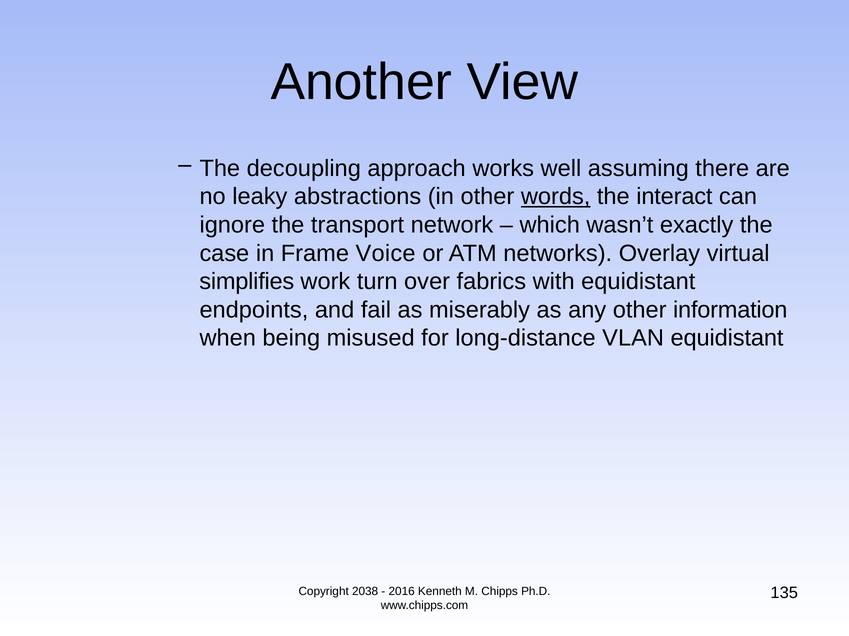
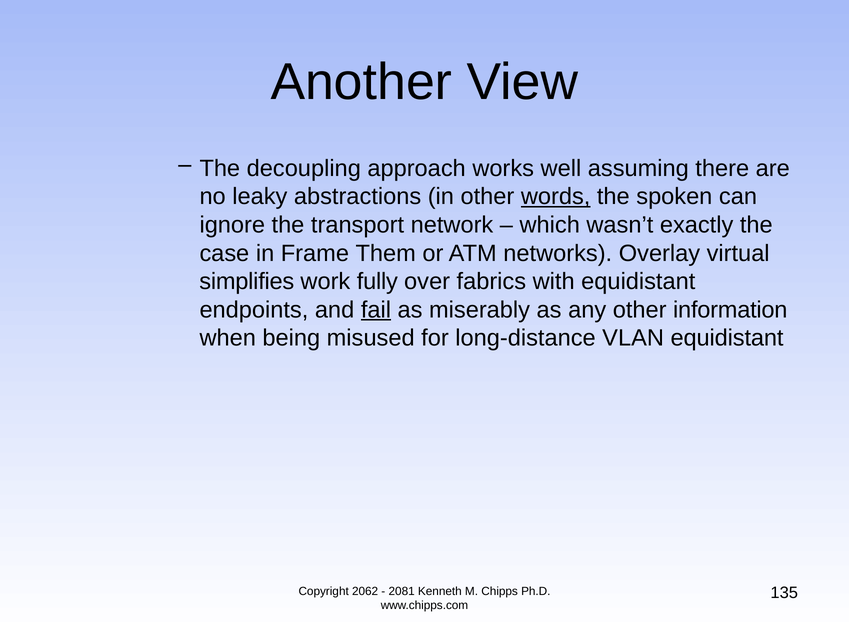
interact: interact -> spoken
Voice: Voice -> Them
turn: turn -> fully
fail underline: none -> present
2038: 2038 -> 2062
2016: 2016 -> 2081
